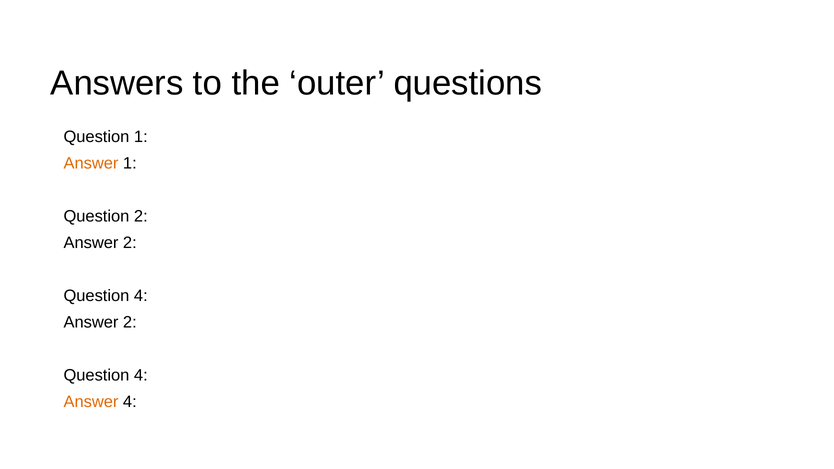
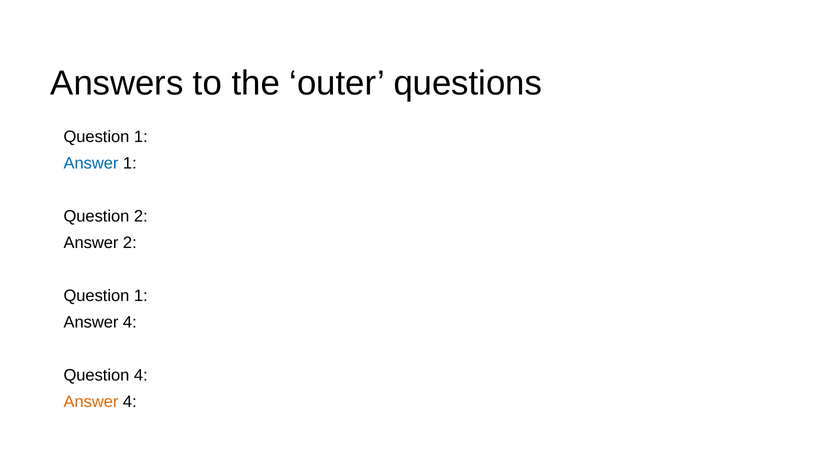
Answer at (91, 163) colour: orange -> blue
4 at (141, 296): 4 -> 1
2 at (130, 322): 2 -> 4
